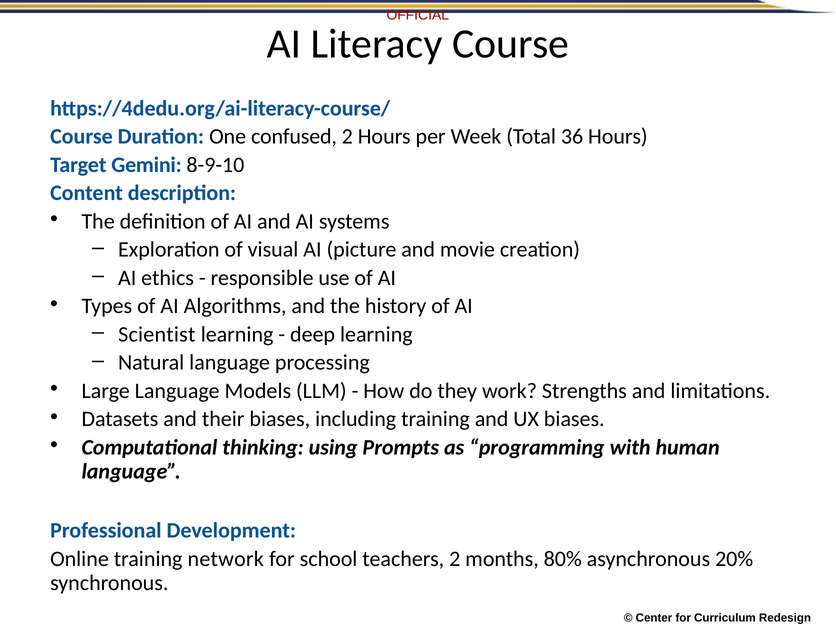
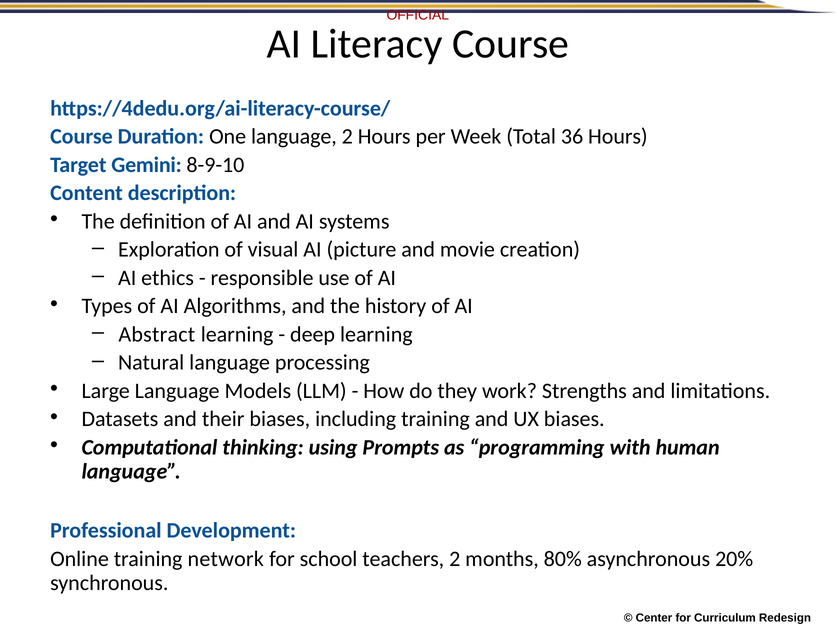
One confused: confused -> language
Scientist: Scientist -> Abstract
